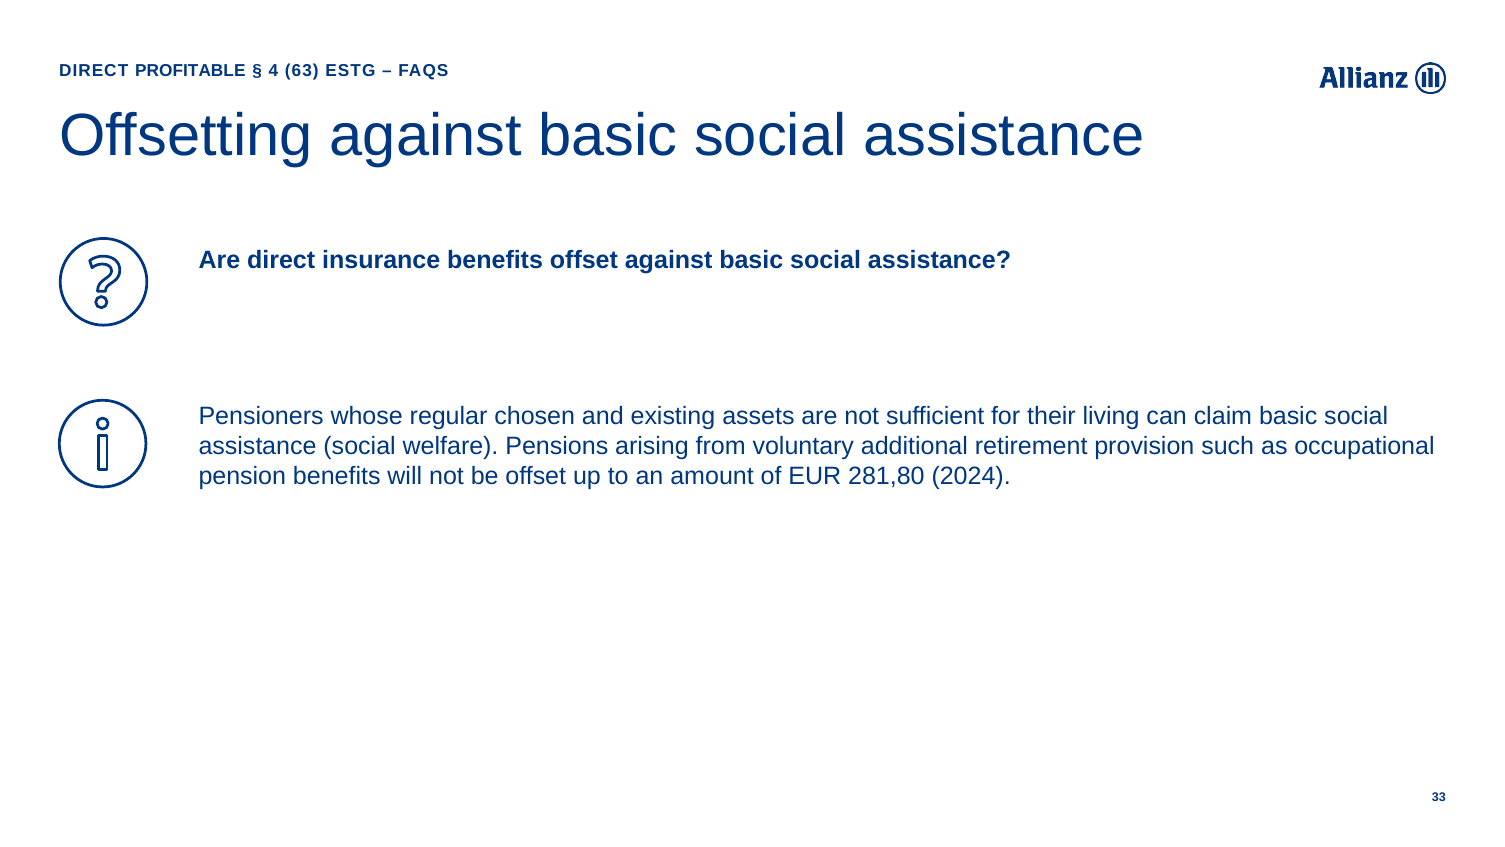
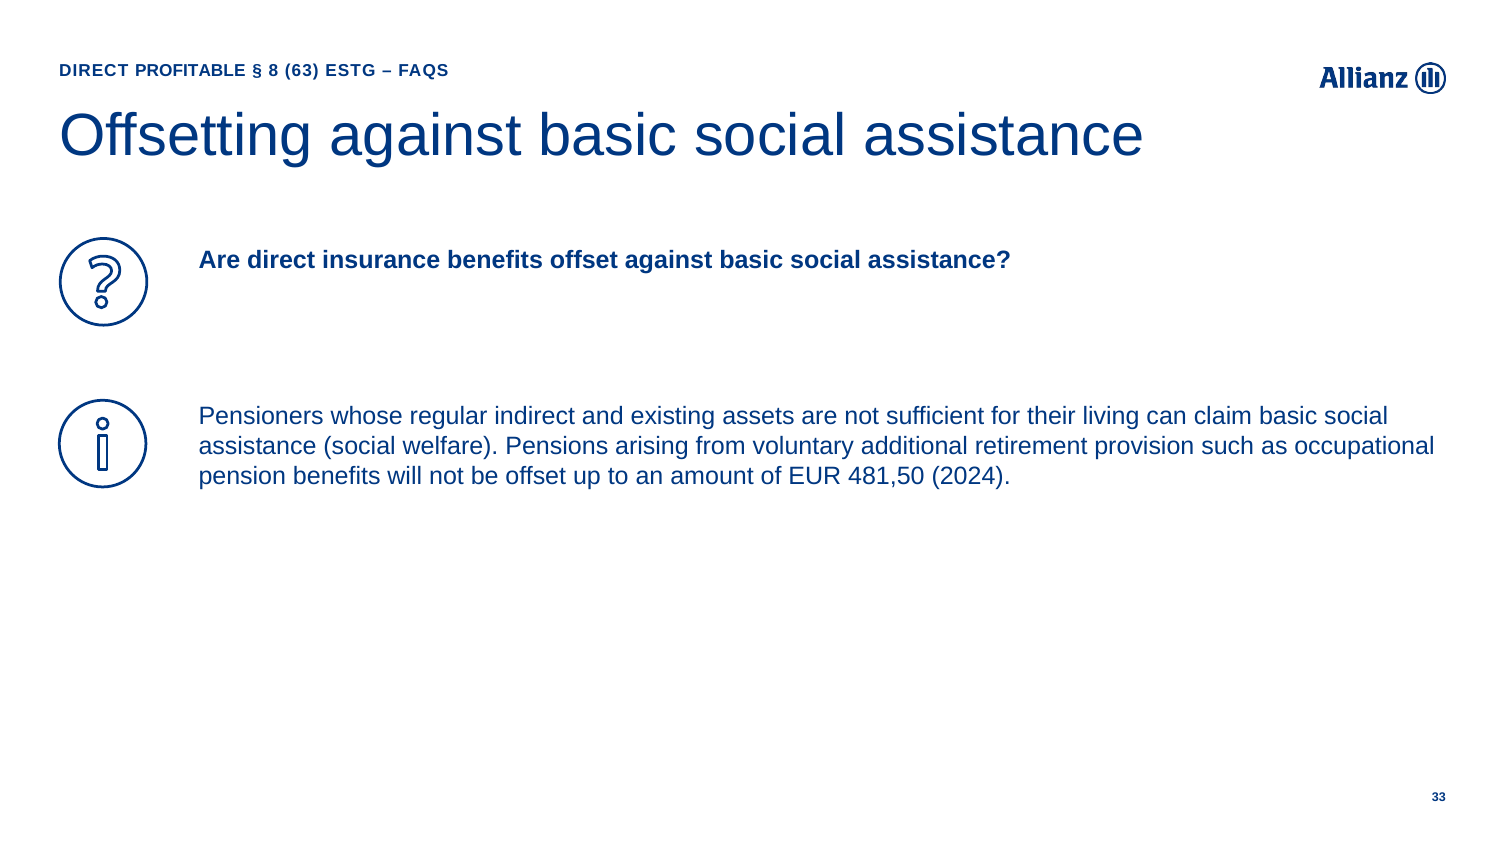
4: 4 -> 8
chosen: chosen -> indirect
281,80: 281,80 -> 481,50
